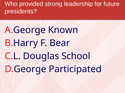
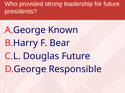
Douglas School: School -> Future
Participated: Participated -> Responsible
